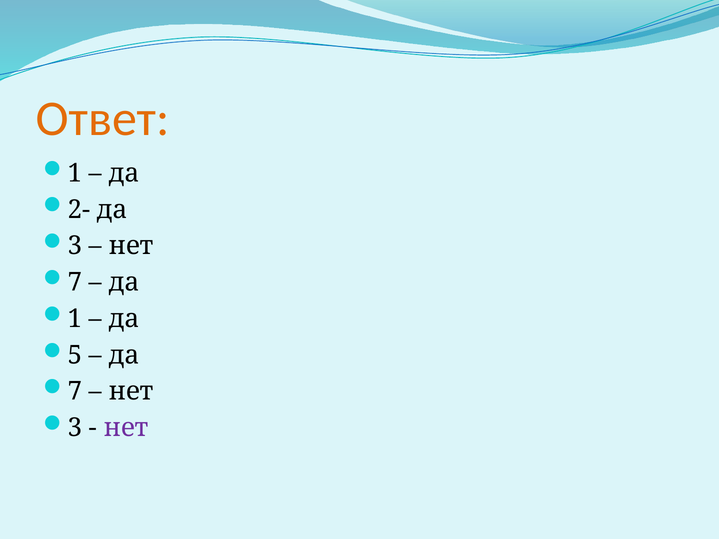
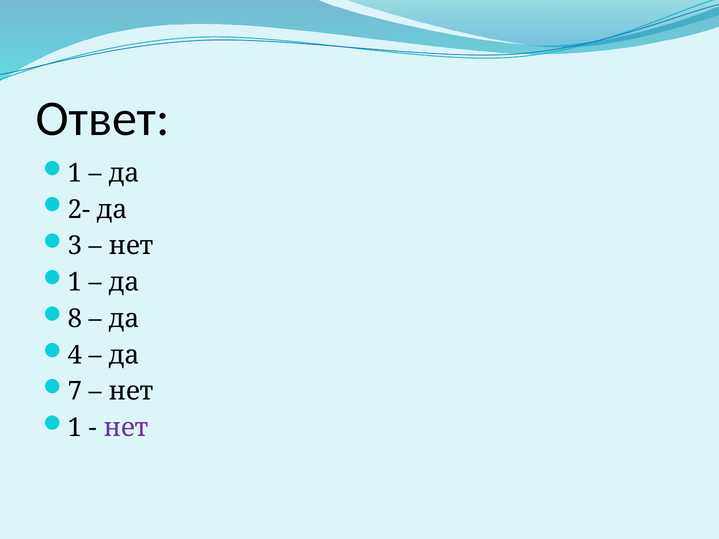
Ответ colour: orange -> black
7 at (75, 282): 7 -> 1
1 at (75, 319): 1 -> 8
5: 5 -> 4
3 at (75, 428): 3 -> 1
